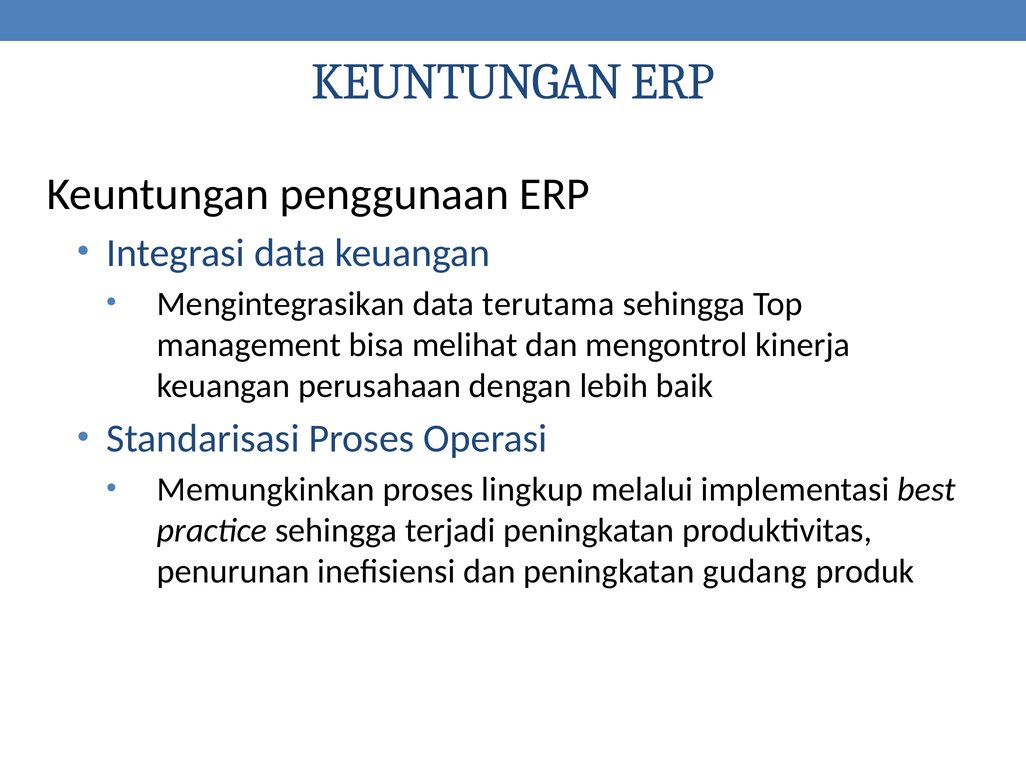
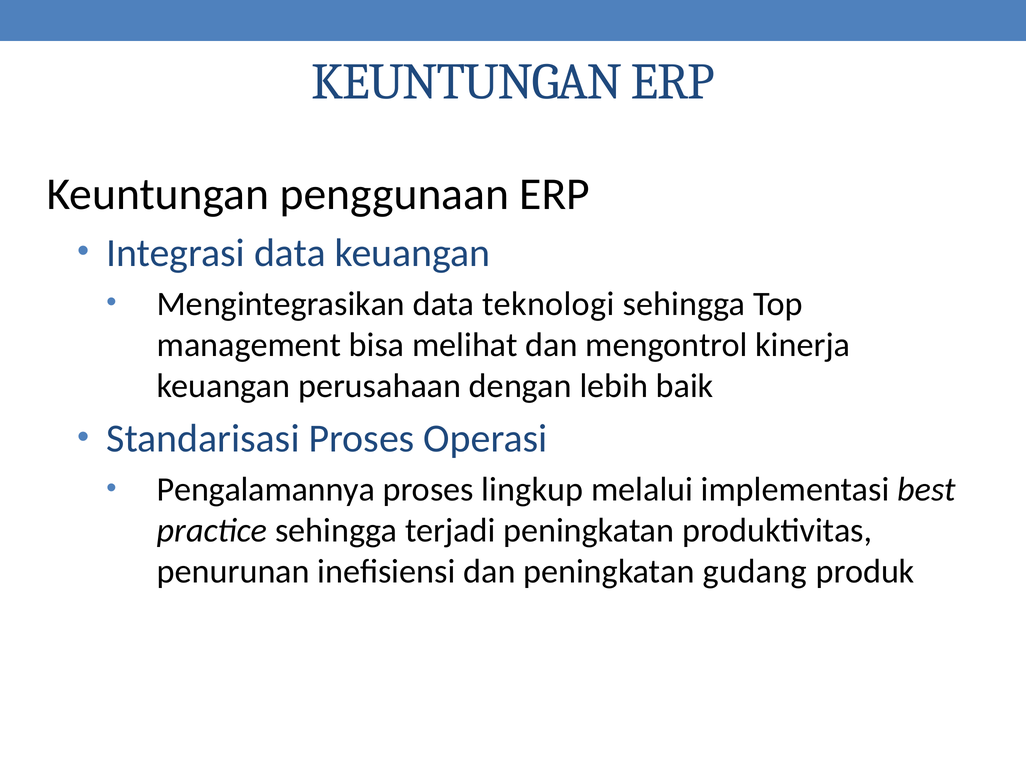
terutama: terutama -> teknologi
Memungkinkan: Memungkinkan -> Pengalamannya
